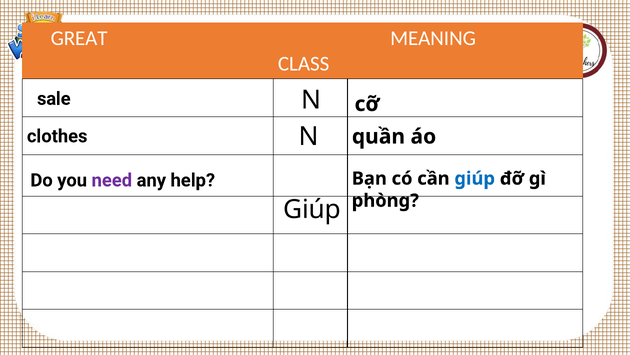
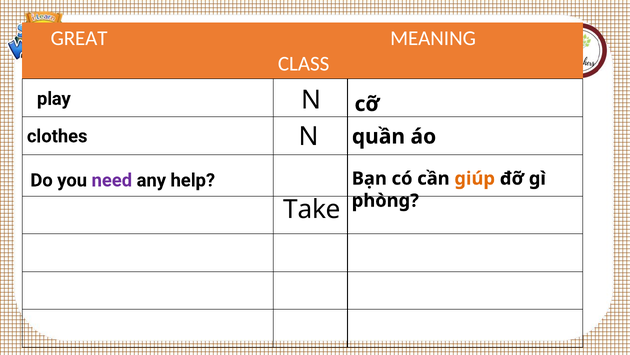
sale: sale -> play
giúp at (475, 178) colour: blue -> orange
Giúp at (312, 209): Giúp -> Take
